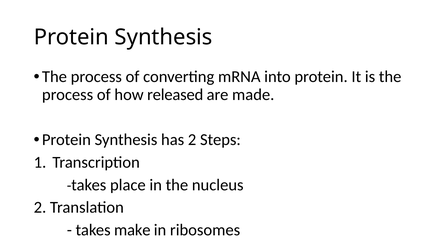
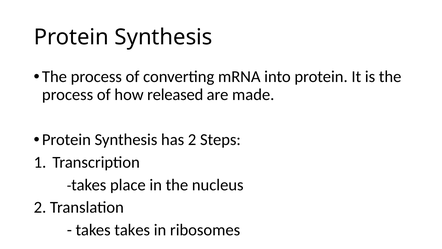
takes make: make -> takes
